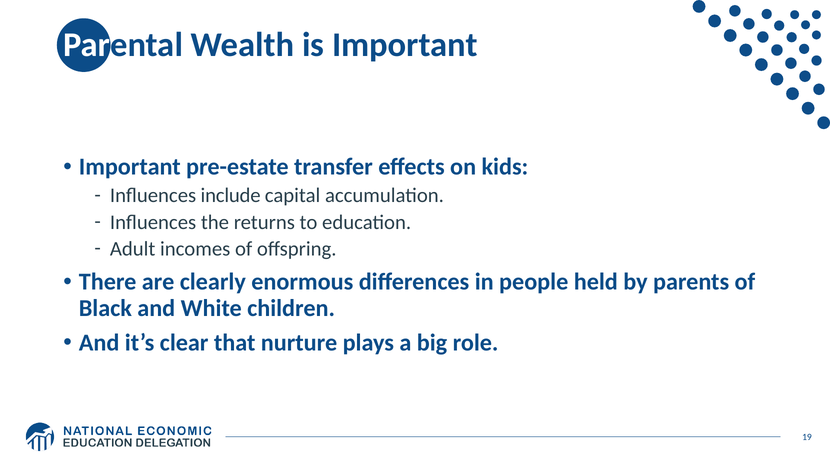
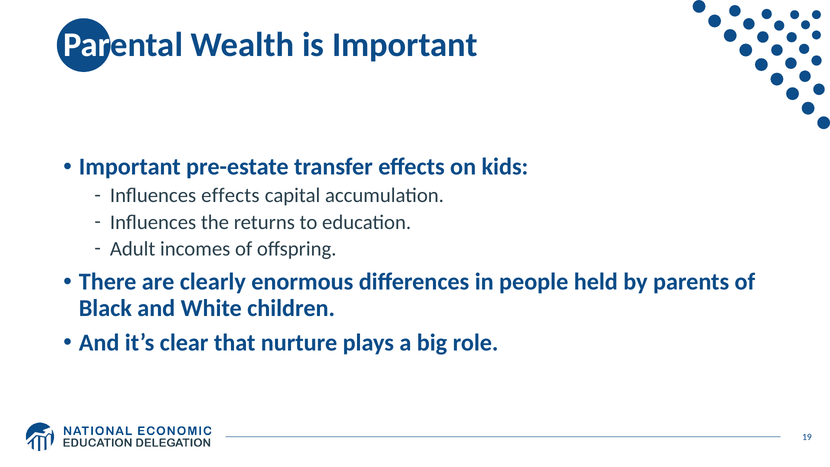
Influences include: include -> effects
